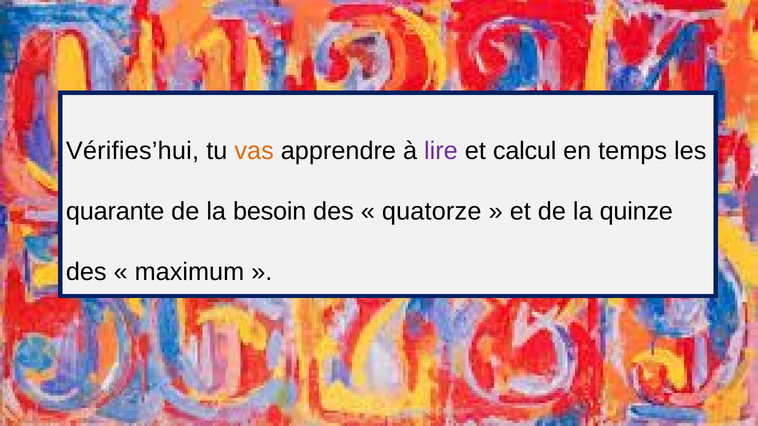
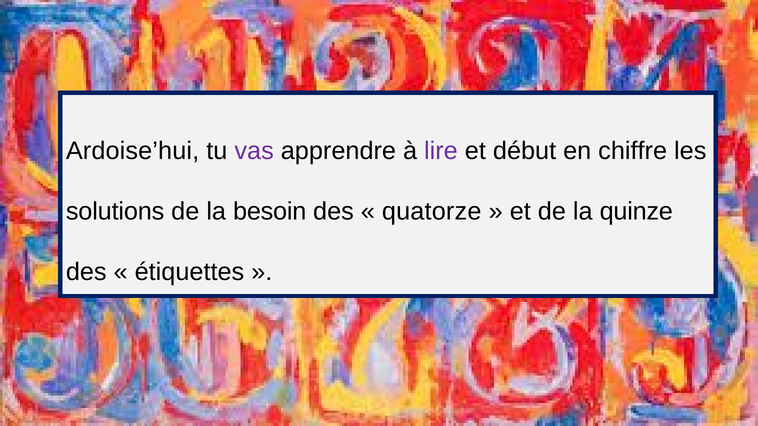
Vérifies’hui: Vérifies’hui -> Ardoise’hui
vas colour: orange -> purple
calcul: calcul -> début
temps: temps -> chiffre
quarante: quarante -> solutions
maximum: maximum -> étiquettes
